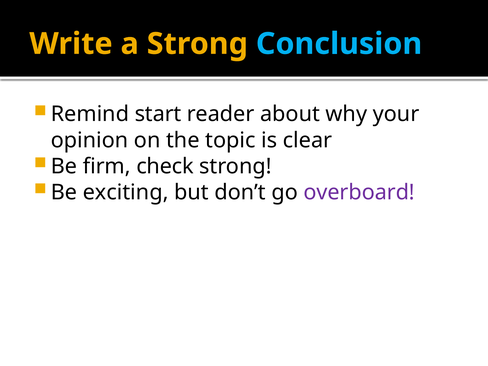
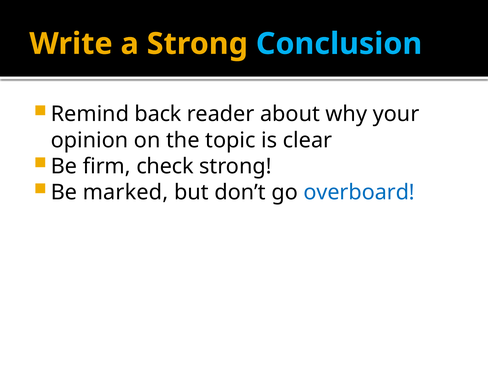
start: start -> back
exciting: exciting -> marked
overboard colour: purple -> blue
